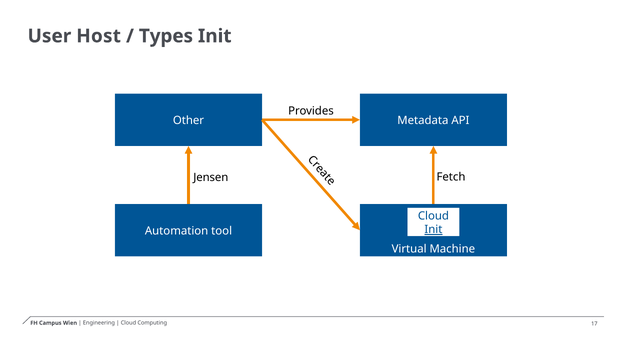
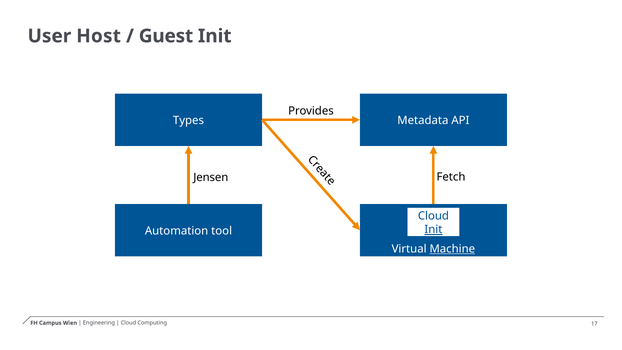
Types: Types -> Guest
Other: Other -> Types
Machine underline: none -> present
